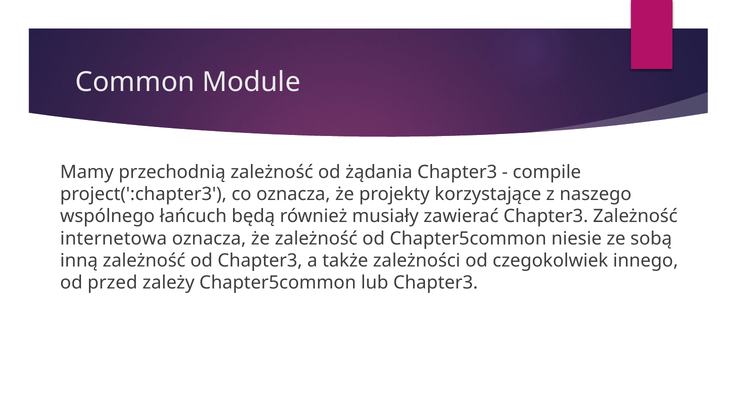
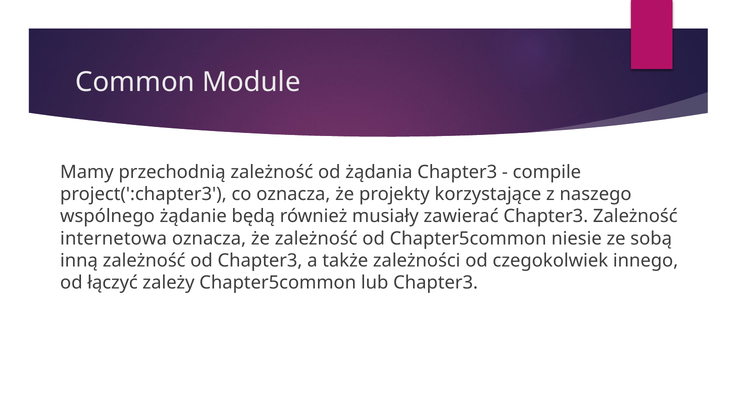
łańcuch: łańcuch -> żądanie
przed: przed -> łączyć
